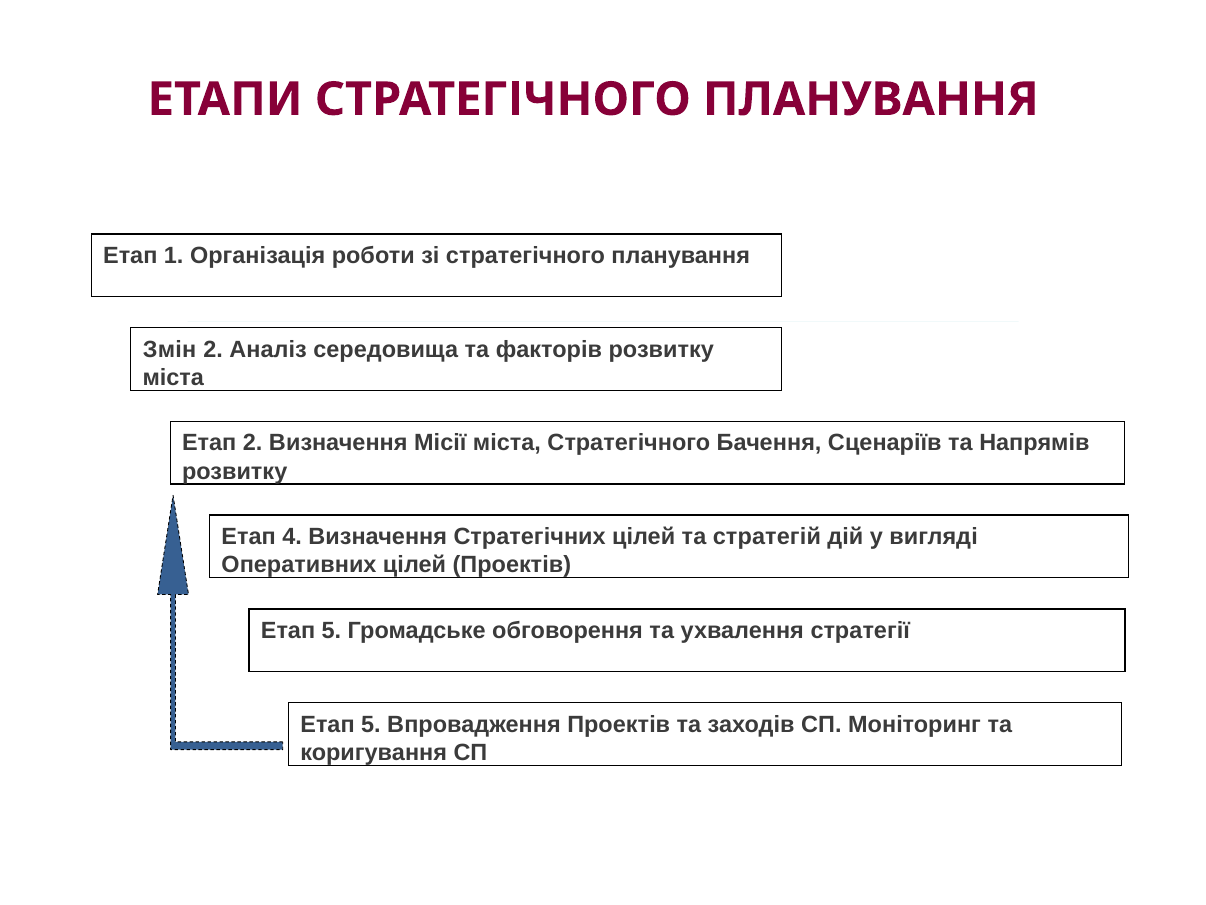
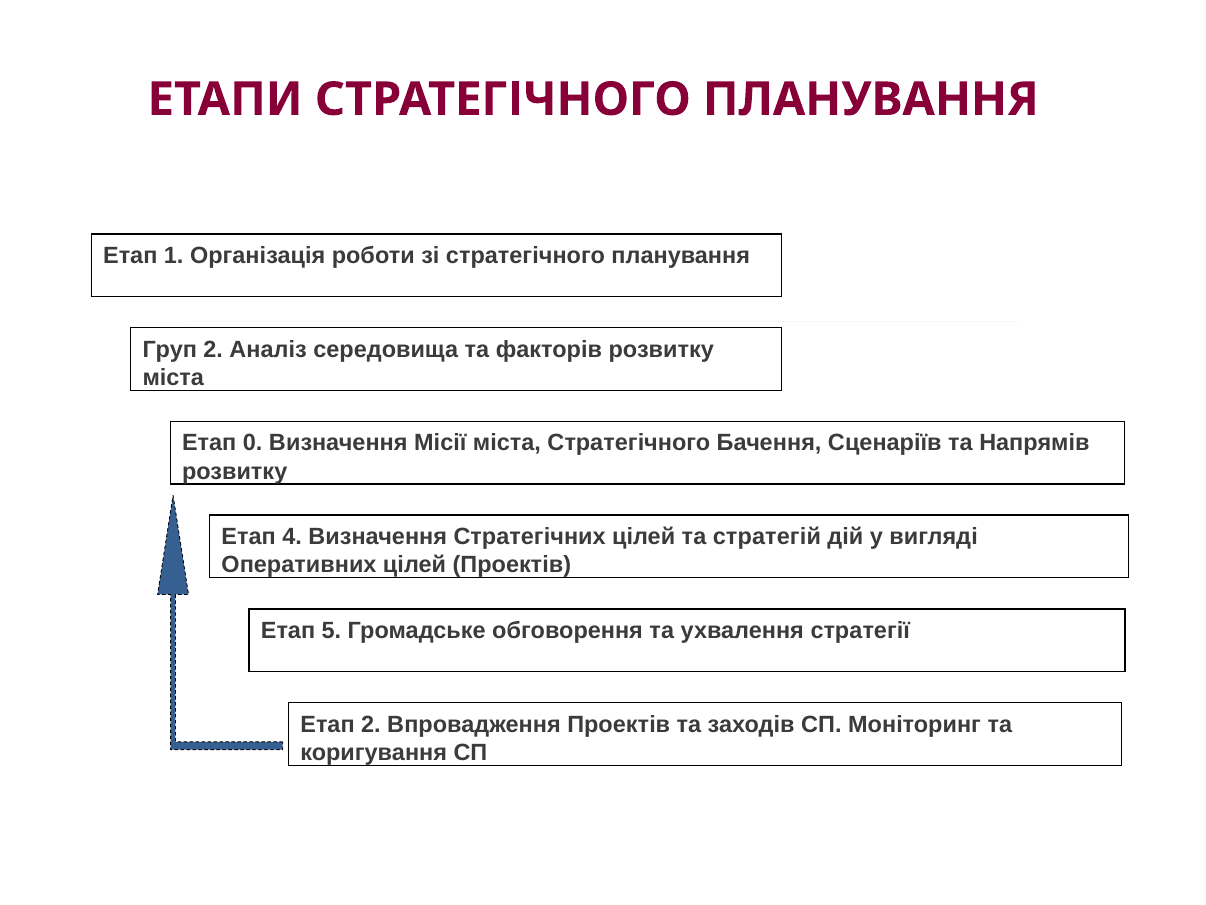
Змін: Змін -> Груп
Етап 2: 2 -> 0
5 at (371, 724): 5 -> 2
